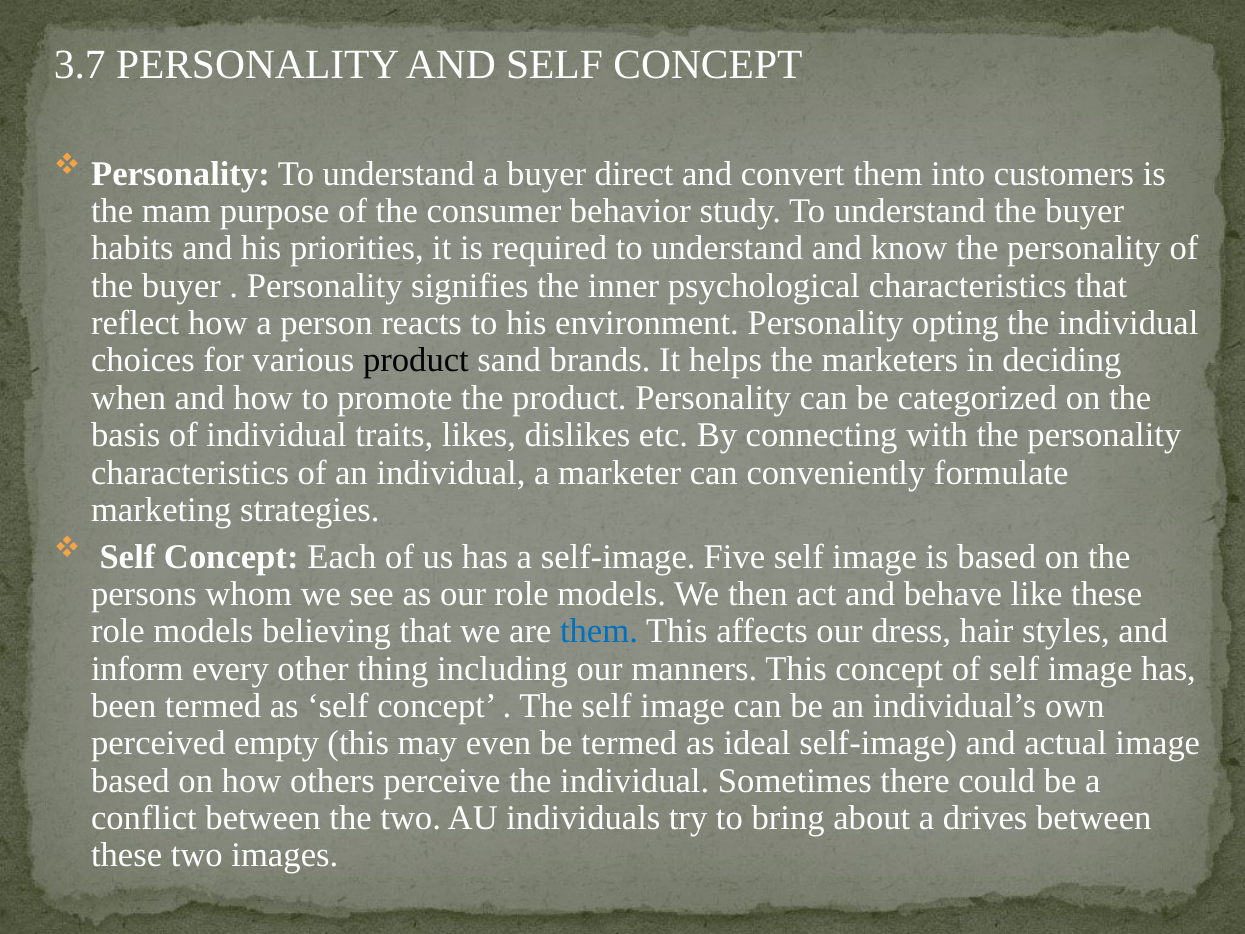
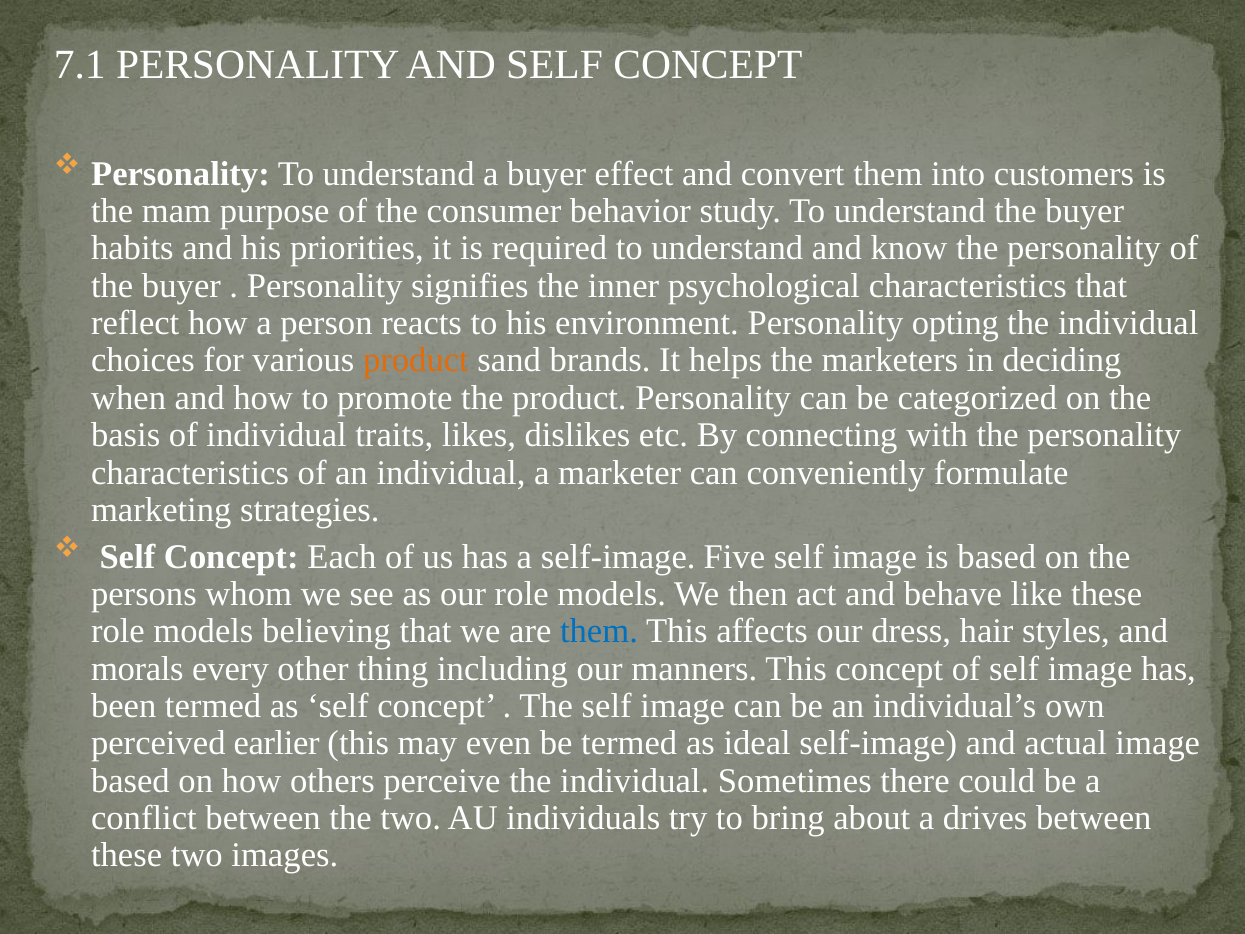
3.7: 3.7 -> 7.1
direct: direct -> effect
product at (416, 360) colour: black -> orange
inform: inform -> morals
empty: empty -> earlier
